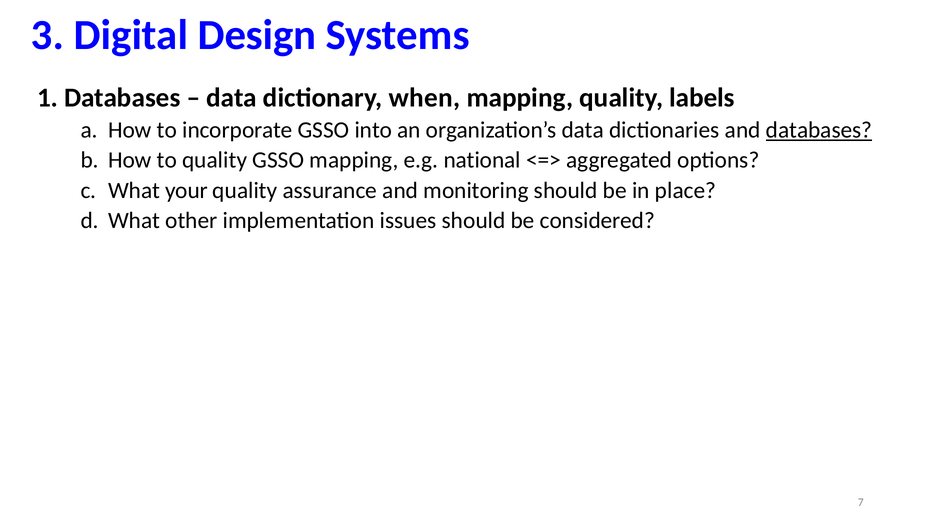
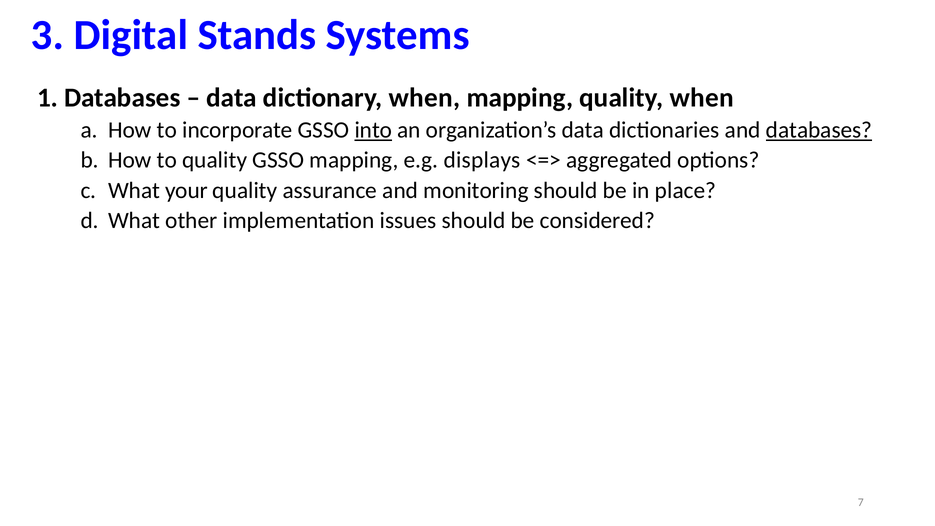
Design: Design -> Stands
quality labels: labels -> when
into underline: none -> present
national: national -> displays
